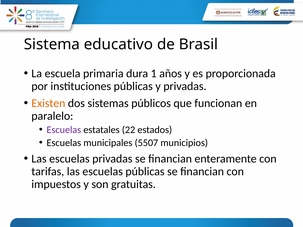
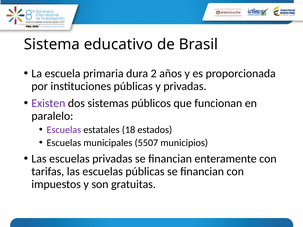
1: 1 -> 2
Existen colour: orange -> purple
22: 22 -> 18
